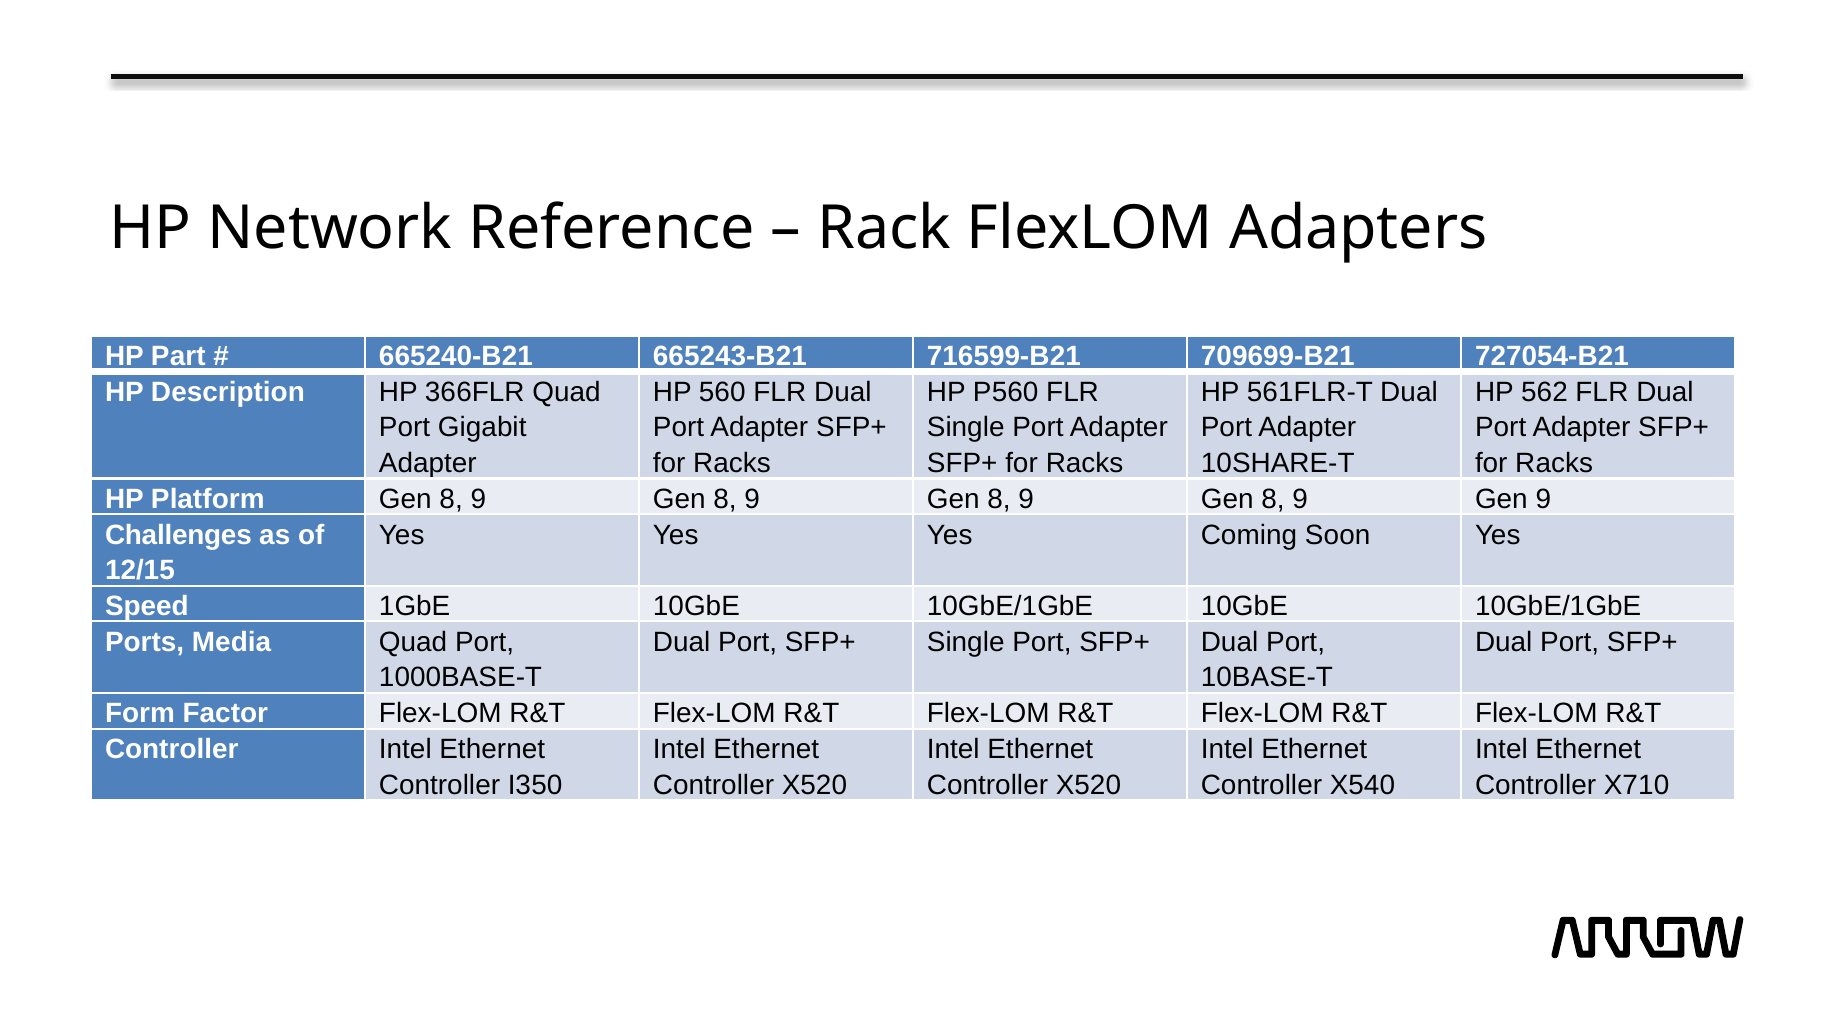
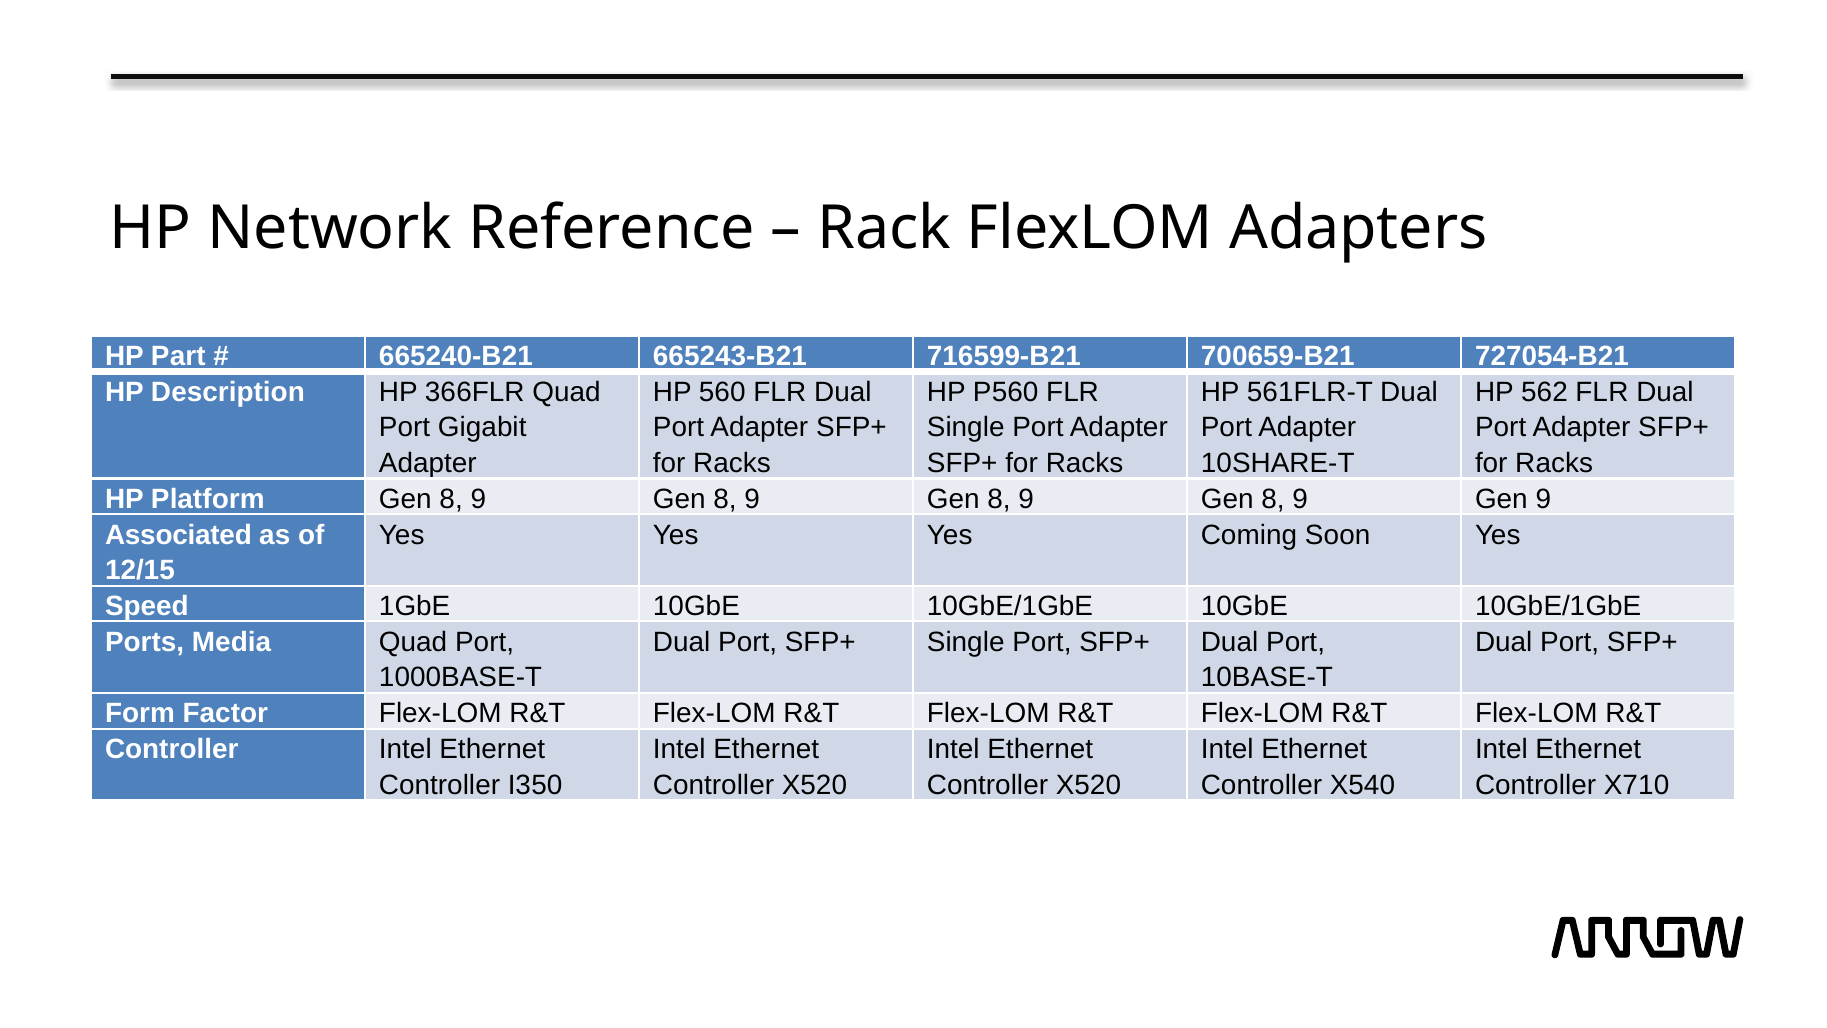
709699-B21: 709699-B21 -> 700659-B21
Challenges: Challenges -> Associated
